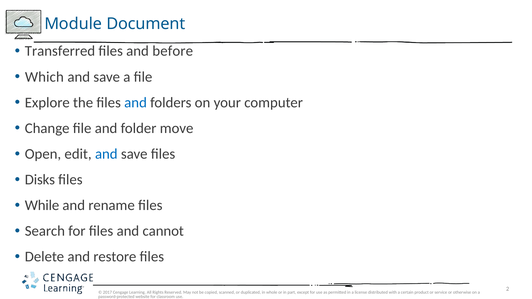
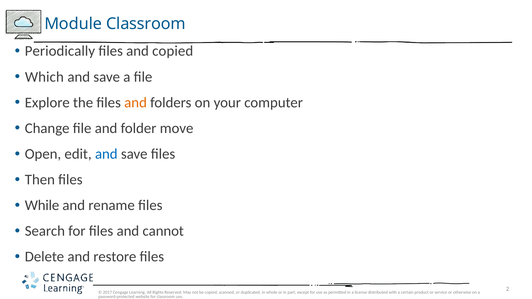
Module Document: Document -> Classroom
Transferred: Transferred -> Periodically
and before: before -> copied
and at (136, 103) colour: blue -> orange
Disks: Disks -> Then
